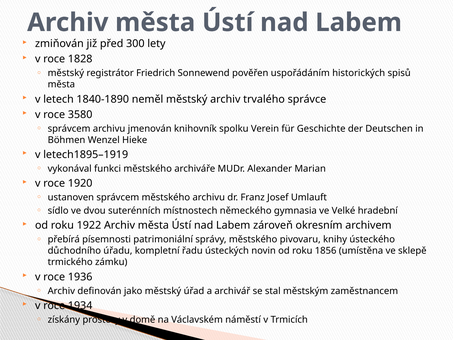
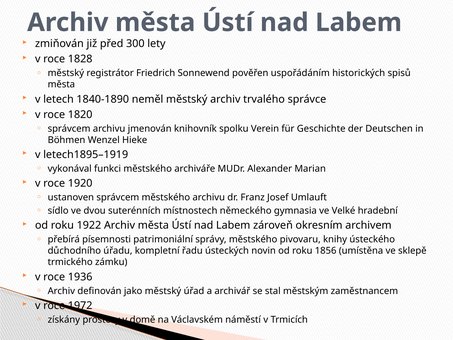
3580: 3580 -> 1820
1934: 1934 -> 1972
